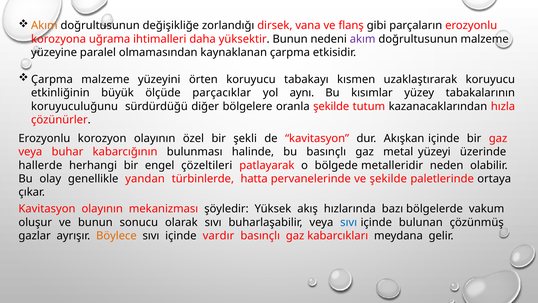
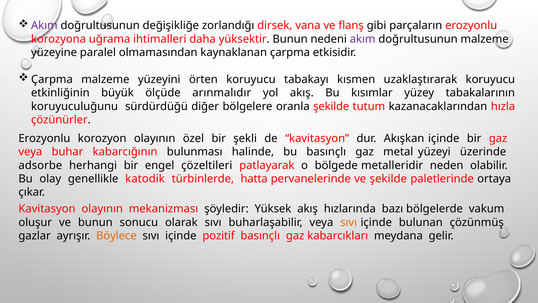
Akım at (44, 25) colour: orange -> purple
parçacıklar: parçacıklar -> arınmalıdır
yol aynı: aynı -> akış
hallerde: hallerde -> adsorbe
yandan: yandan -> katodik
sıvı at (349, 222) colour: blue -> orange
vardır: vardır -> pozitif
